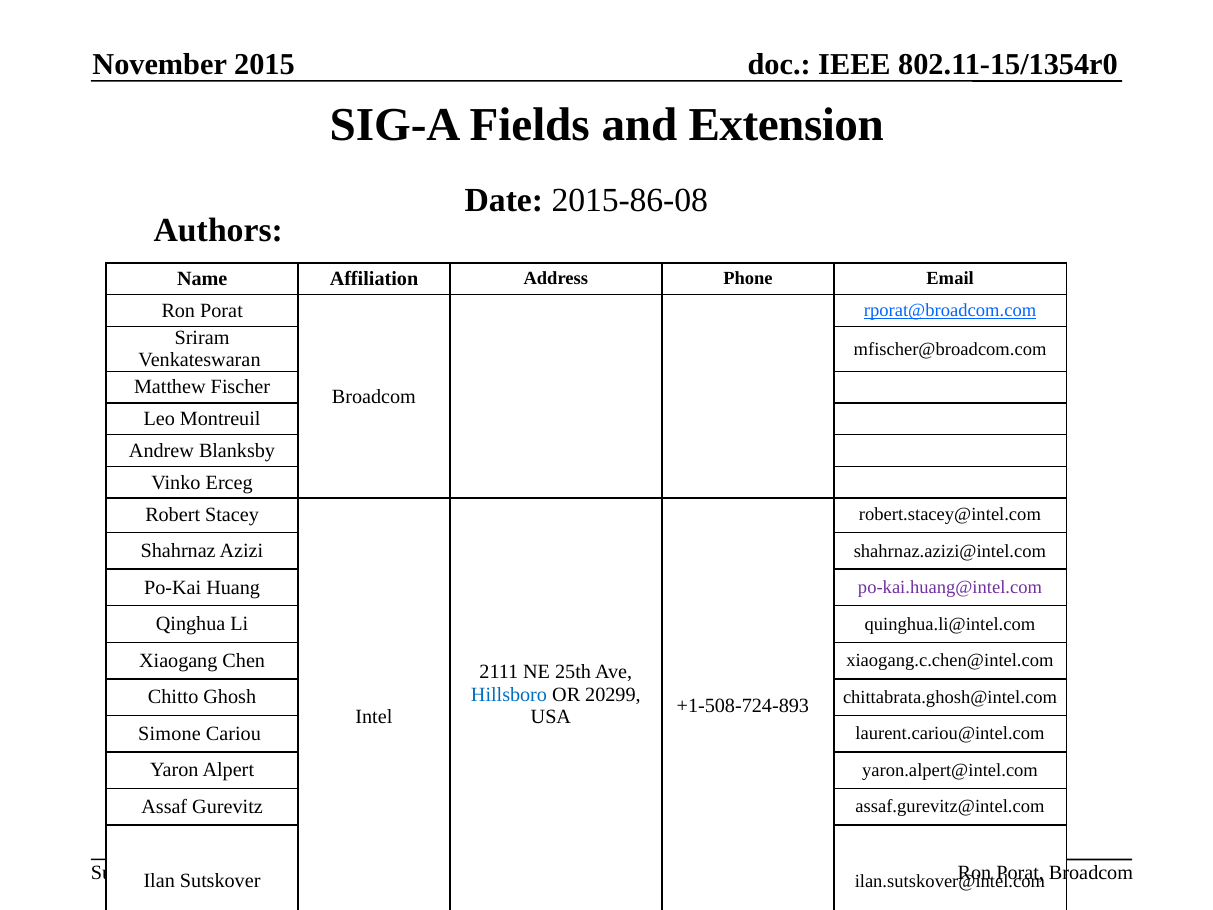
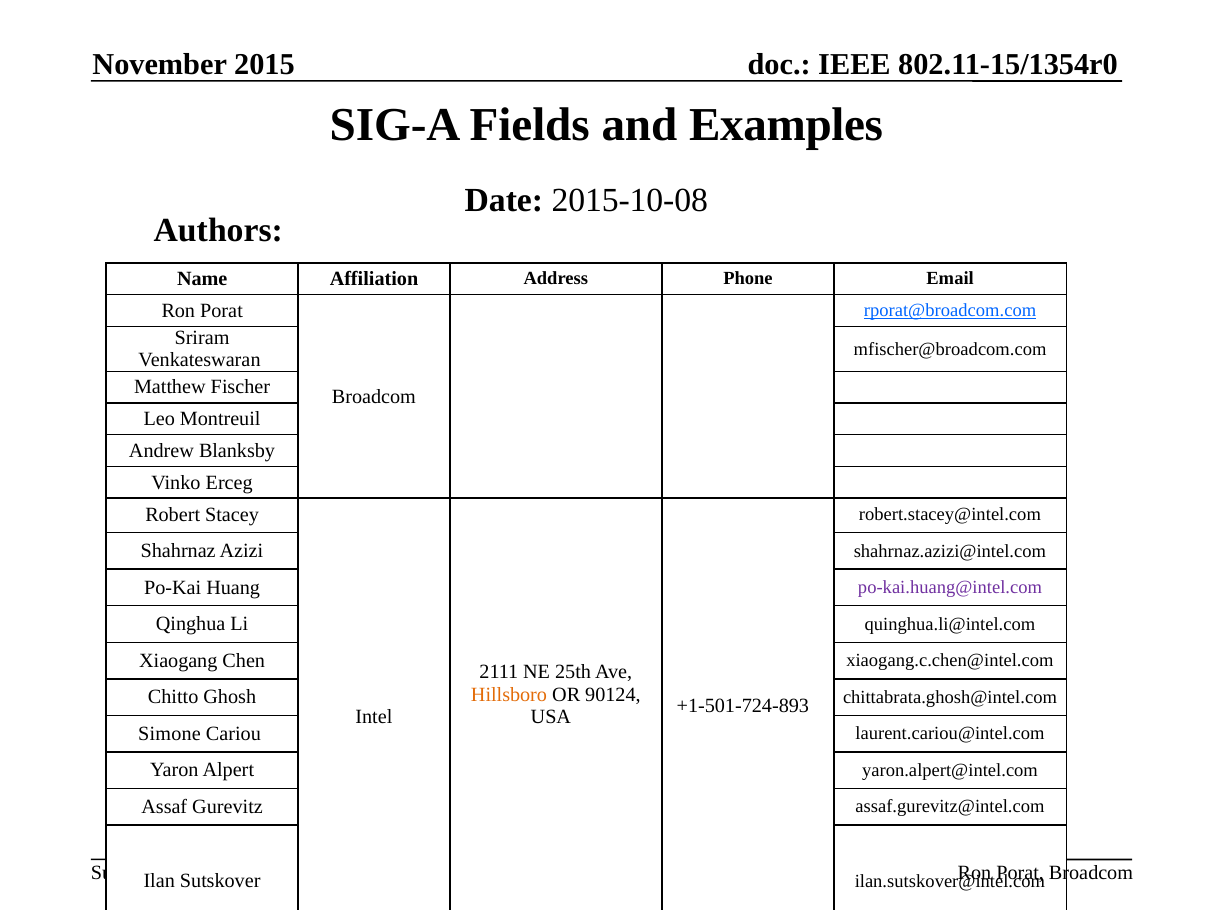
Extension: Extension -> Examples
2015-86-08: 2015-86-08 -> 2015-10-08
Hillsboro colour: blue -> orange
20299: 20299 -> 90124
+1-508-724-893: +1-508-724-893 -> +1-501-724-893
